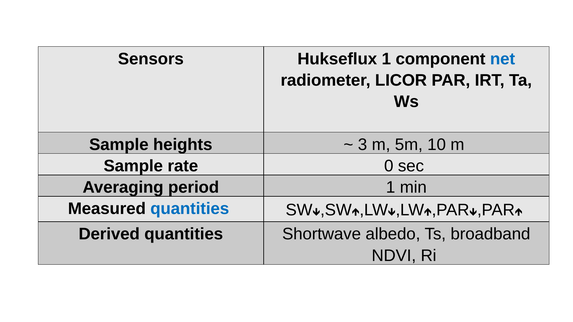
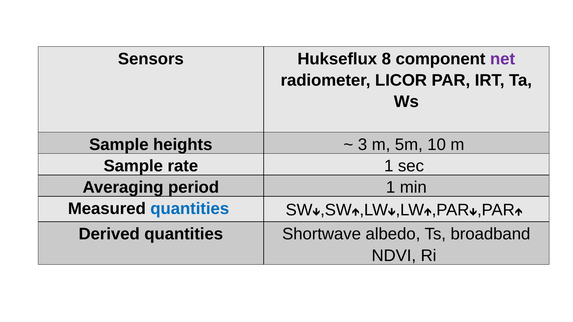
Hukseflux 1: 1 -> 8
net colour: blue -> purple
rate 0: 0 -> 1
